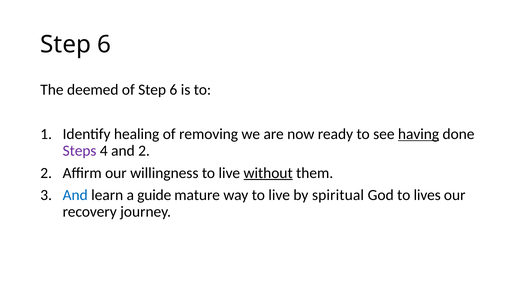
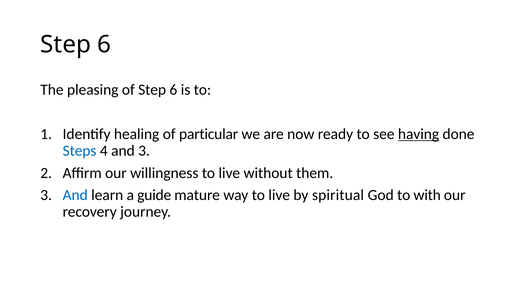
deemed: deemed -> pleasing
removing: removing -> particular
Steps colour: purple -> blue
and 2: 2 -> 3
without underline: present -> none
lives: lives -> with
